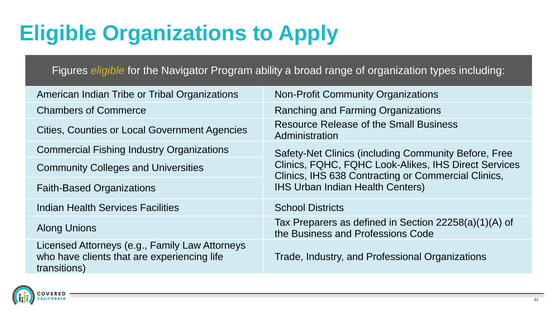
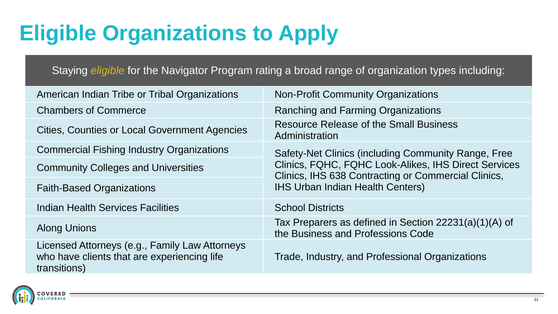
Figures: Figures -> Staying
ability: ability -> rating
Community Before: Before -> Range
22258(a)(1)(A: 22258(a)(1)(A -> 22231(a)(1)(A
